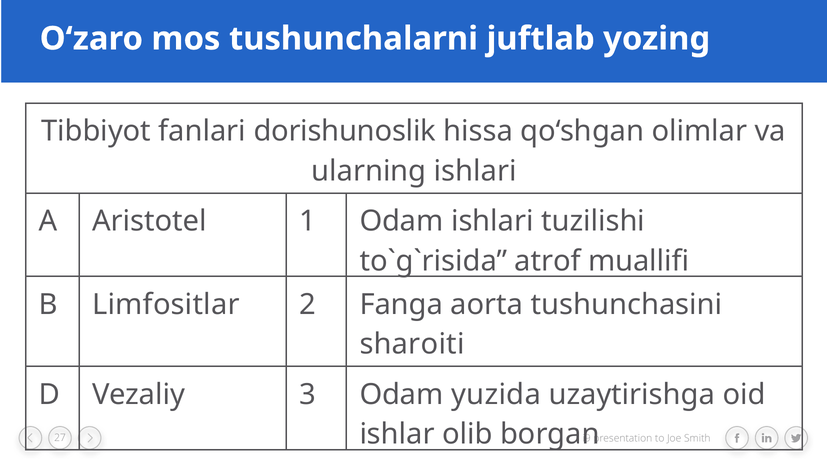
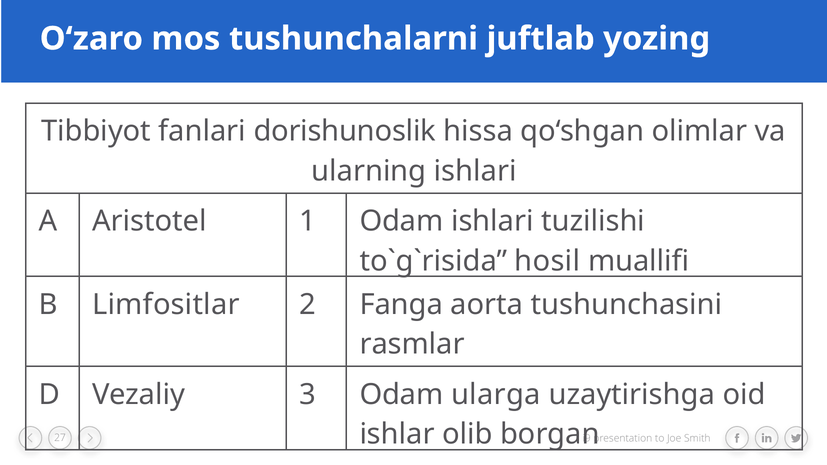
atrof: atrof -> hosil
sharoiti: sharoiti -> rasmlar
yuzida: yuzida -> ularga
